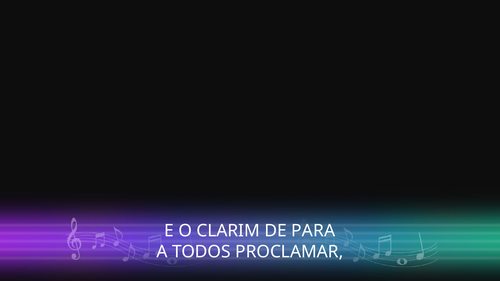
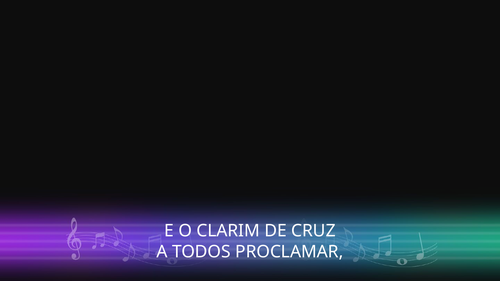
PARA: PARA -> CRUZ
